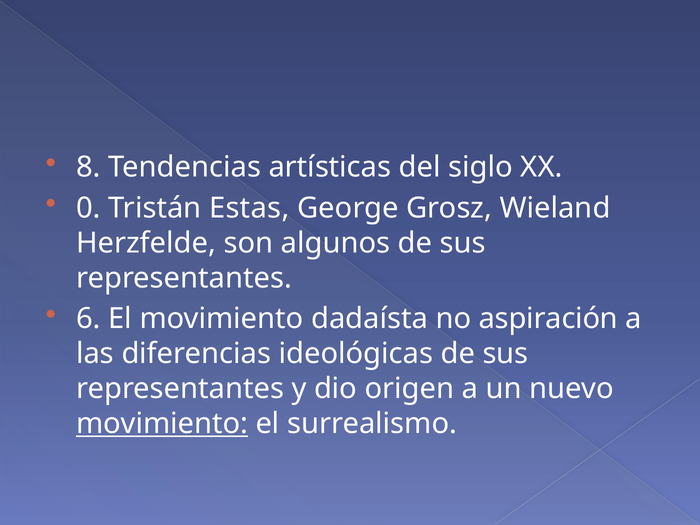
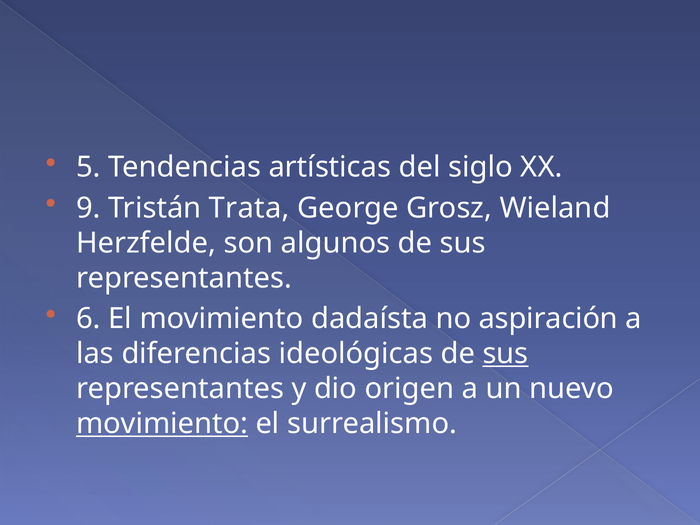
8: 8 -> 5
0: 0 -> 9
Estas: Estas -> Trata
sus at (506, 354) underline: none -> present
